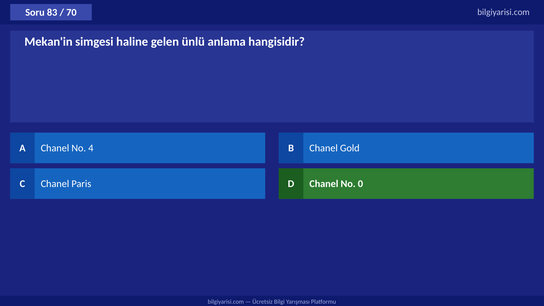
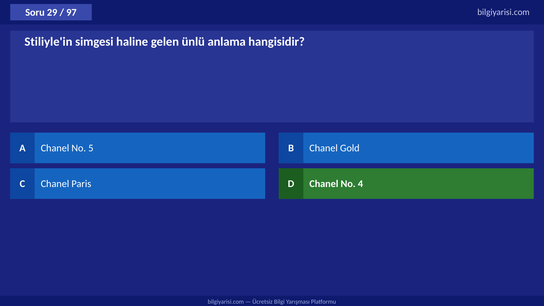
83: 83 -> 29
70: 70 -> 97
Mekan'in: Mekan'in -> Stiliyle'in
4: 4 -> 5
0: 0 -> 4
